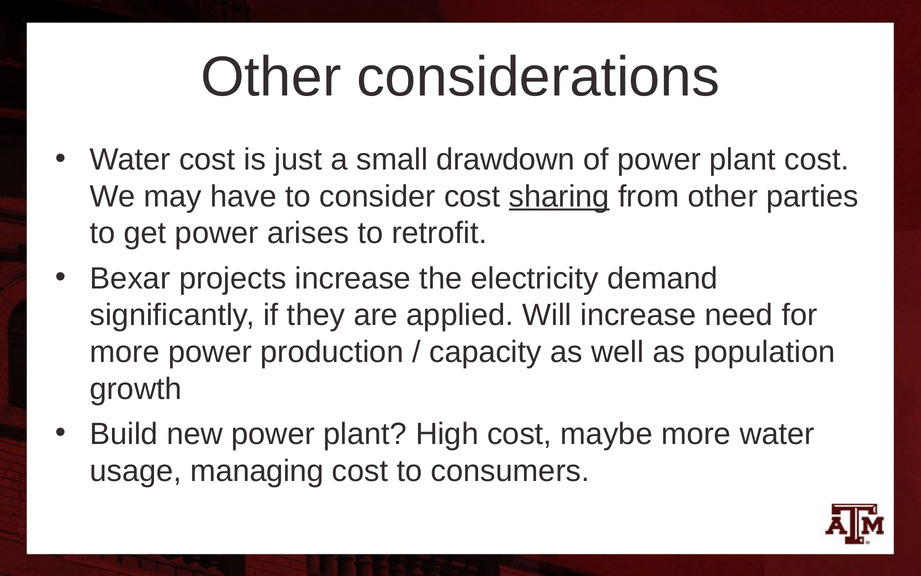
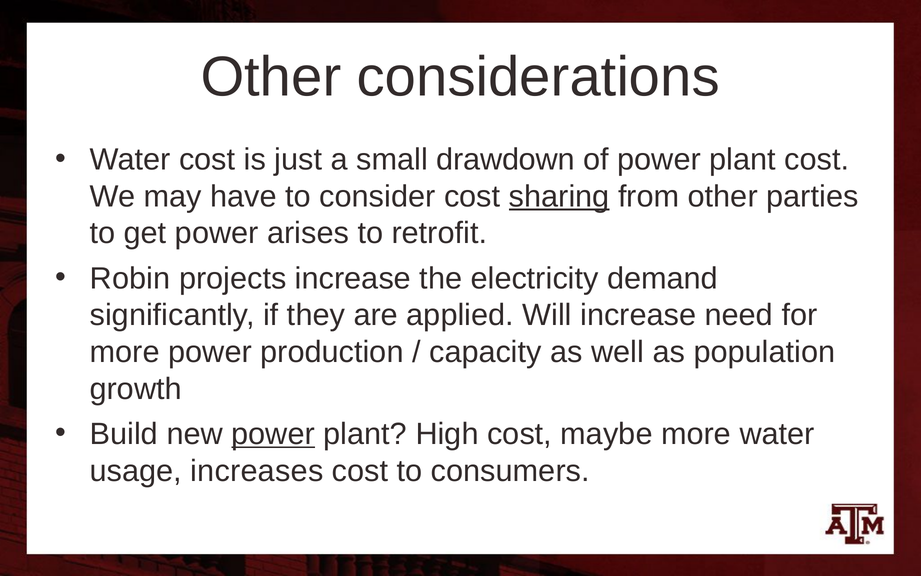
Bexar: Bexar -> Robin
power at (273, 434) underline: none -> present
managing: managing -> increases
